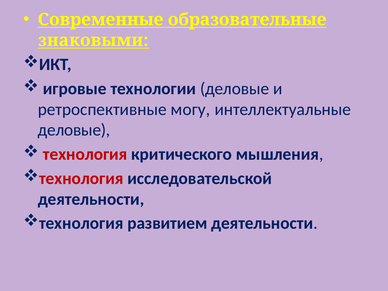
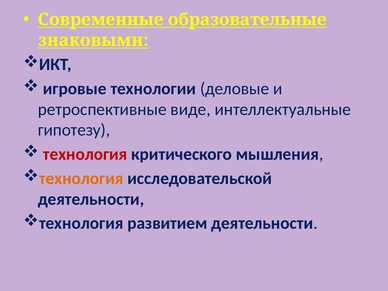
могу: могу -> виде
деловые at (74, 130): деловые -> гипотезу
технология at (81, 178) colour: red -> orange
